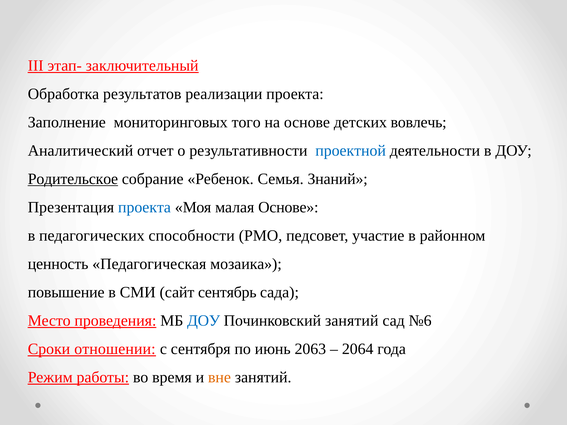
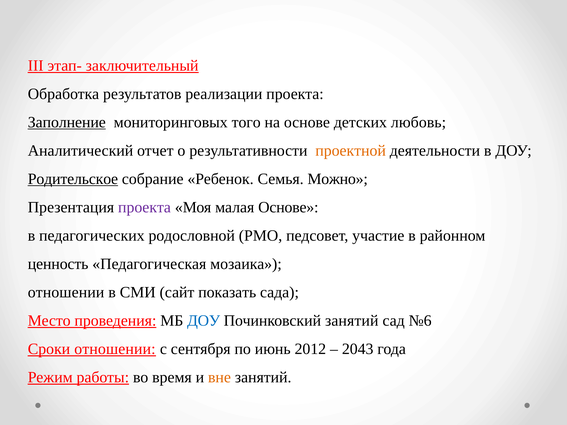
Заполнение underline: none -> present
вовлечь: вовлечь -> любовь
проектной colour: blue -> orange
Знаний: Знаний -> Можно
проекта at (144, 207) colour: blue -> purple
способности: способности -> родословной
повышение at (66, 292): повышение -> отношении
сентябрь: сентябрь -> показать
2063: 2063 -> 2012
2064: 2064 -> 2043
